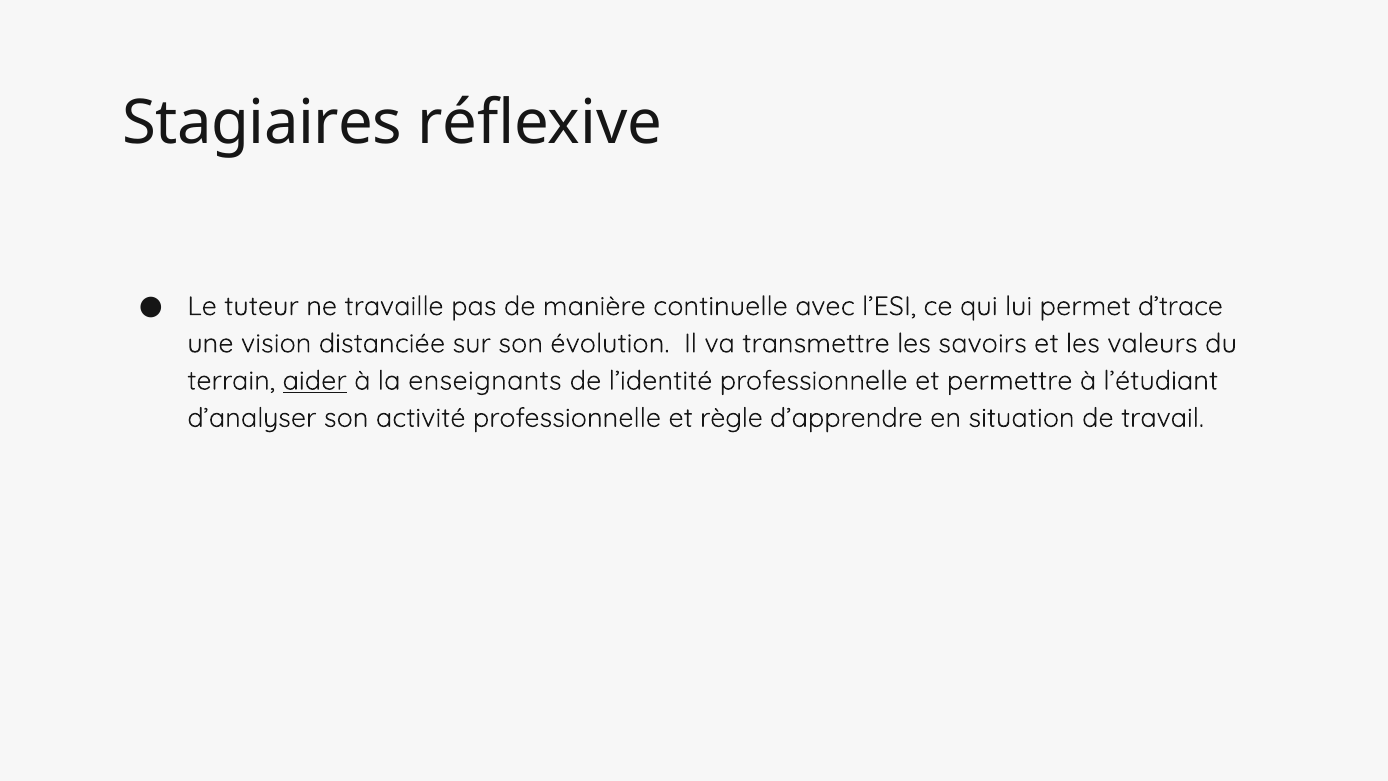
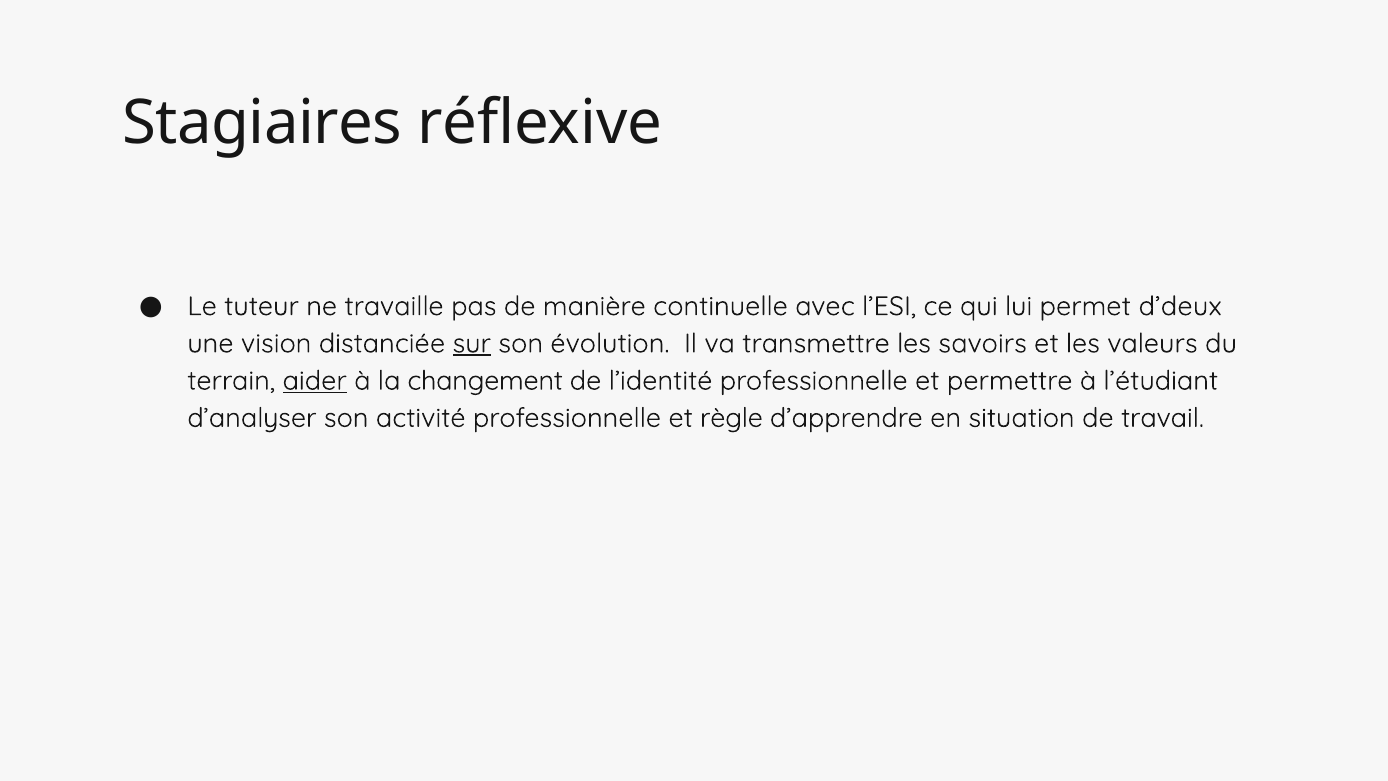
d’trace: d’trace -> d’deux
sur underline: none -> present
enseignants: enseignants -> changement
